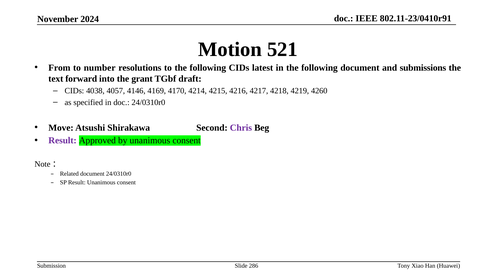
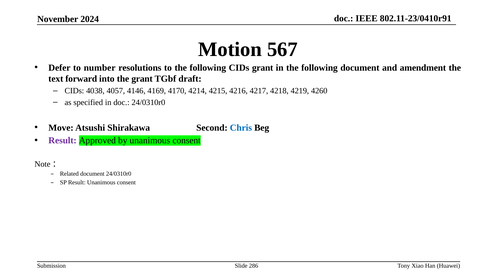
521: 521 -> 567
From: From -> Defer
CIDs latest: latest -> grant
submissions: submissions -> amendment
Chris colour: purple -> blue
